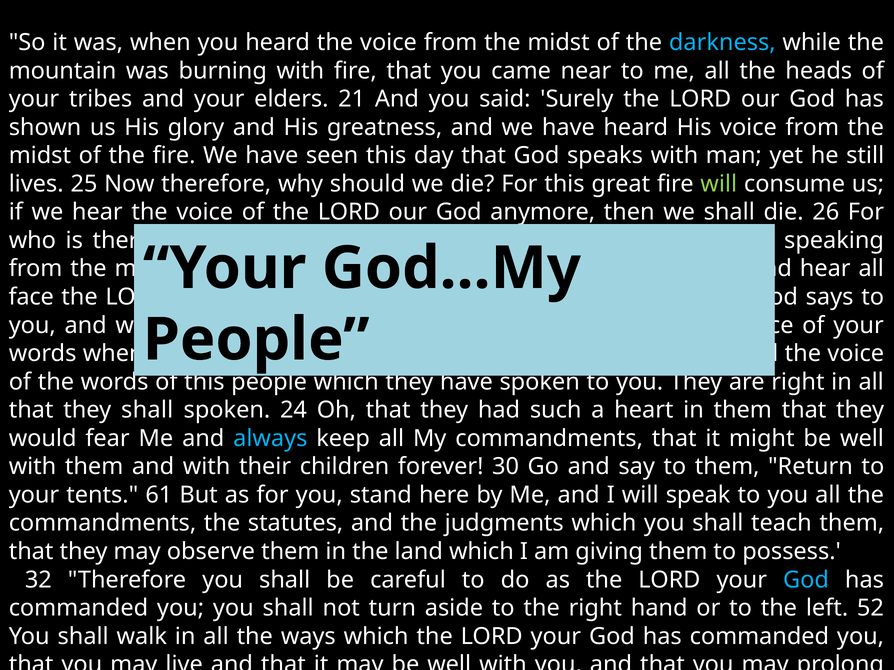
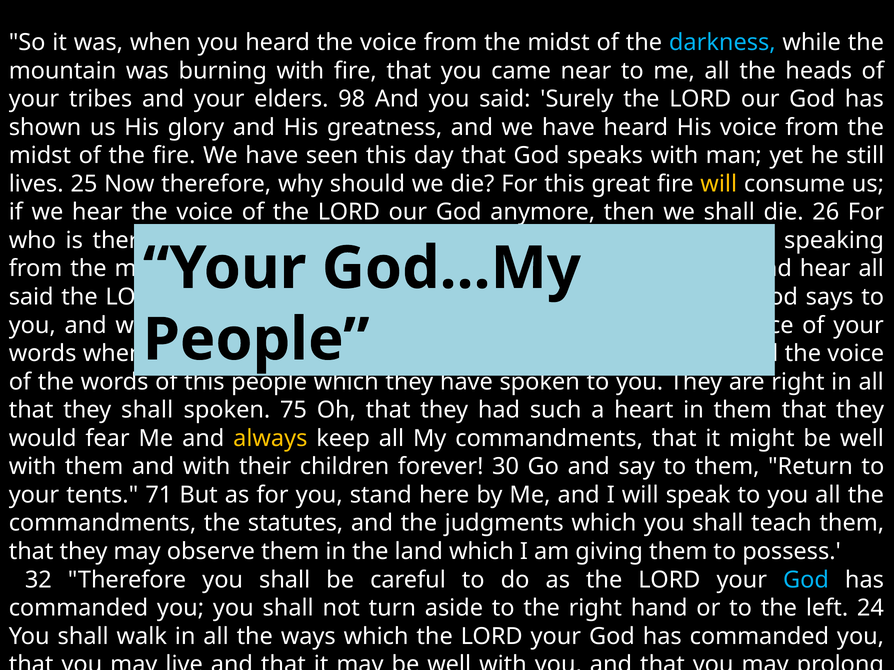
21: 21 -> 98
will at (719, 184) colour: light green -> yellow
face at (31, 297): face -> said
24: 24 -> 75
always colour: light blue -> yellow
61: 61 -> 71
52: 52 -> 24
